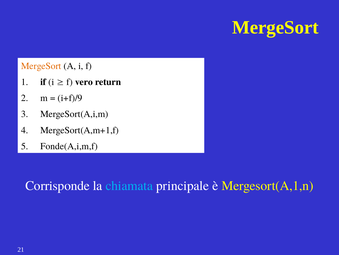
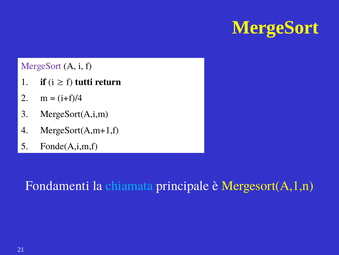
MergeSort at (41, 66) colour: orange -> purple
vero: vero -> tutti
i+f)/9: i+f)/9 -> i+f)/4
Corrisponde: Corrisponde -> Fondamenti
